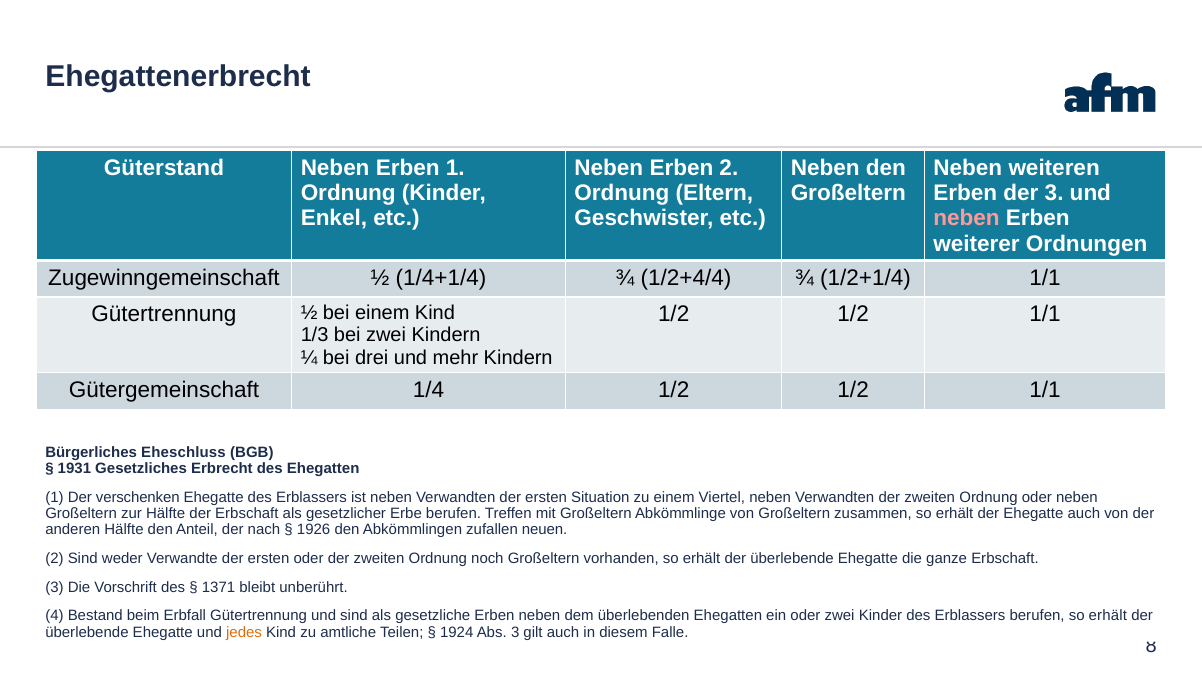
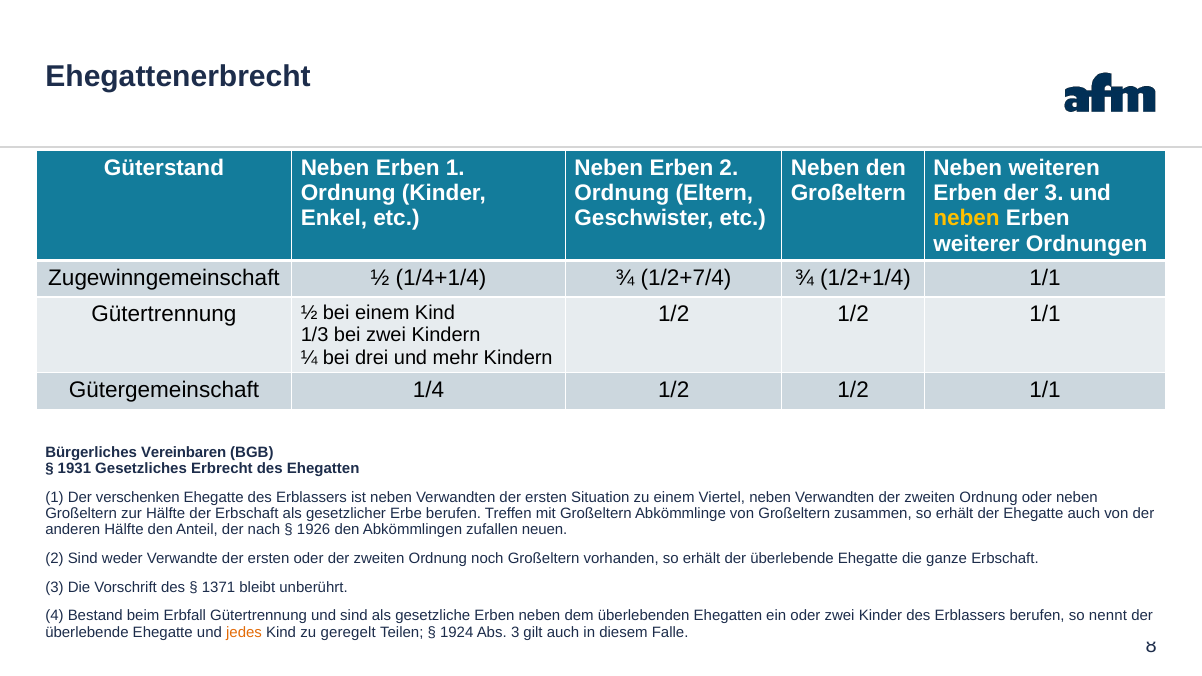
neben at (967, 219) colour: pink -> yellow
1/2+4/4: 1/2+4/4 -> 1/2+7/4
Eheschluss: Eheschluss -> Vereinbaren
berufen so erhält: erhält -> nennt
amtliche: amtliche -> geregelt
